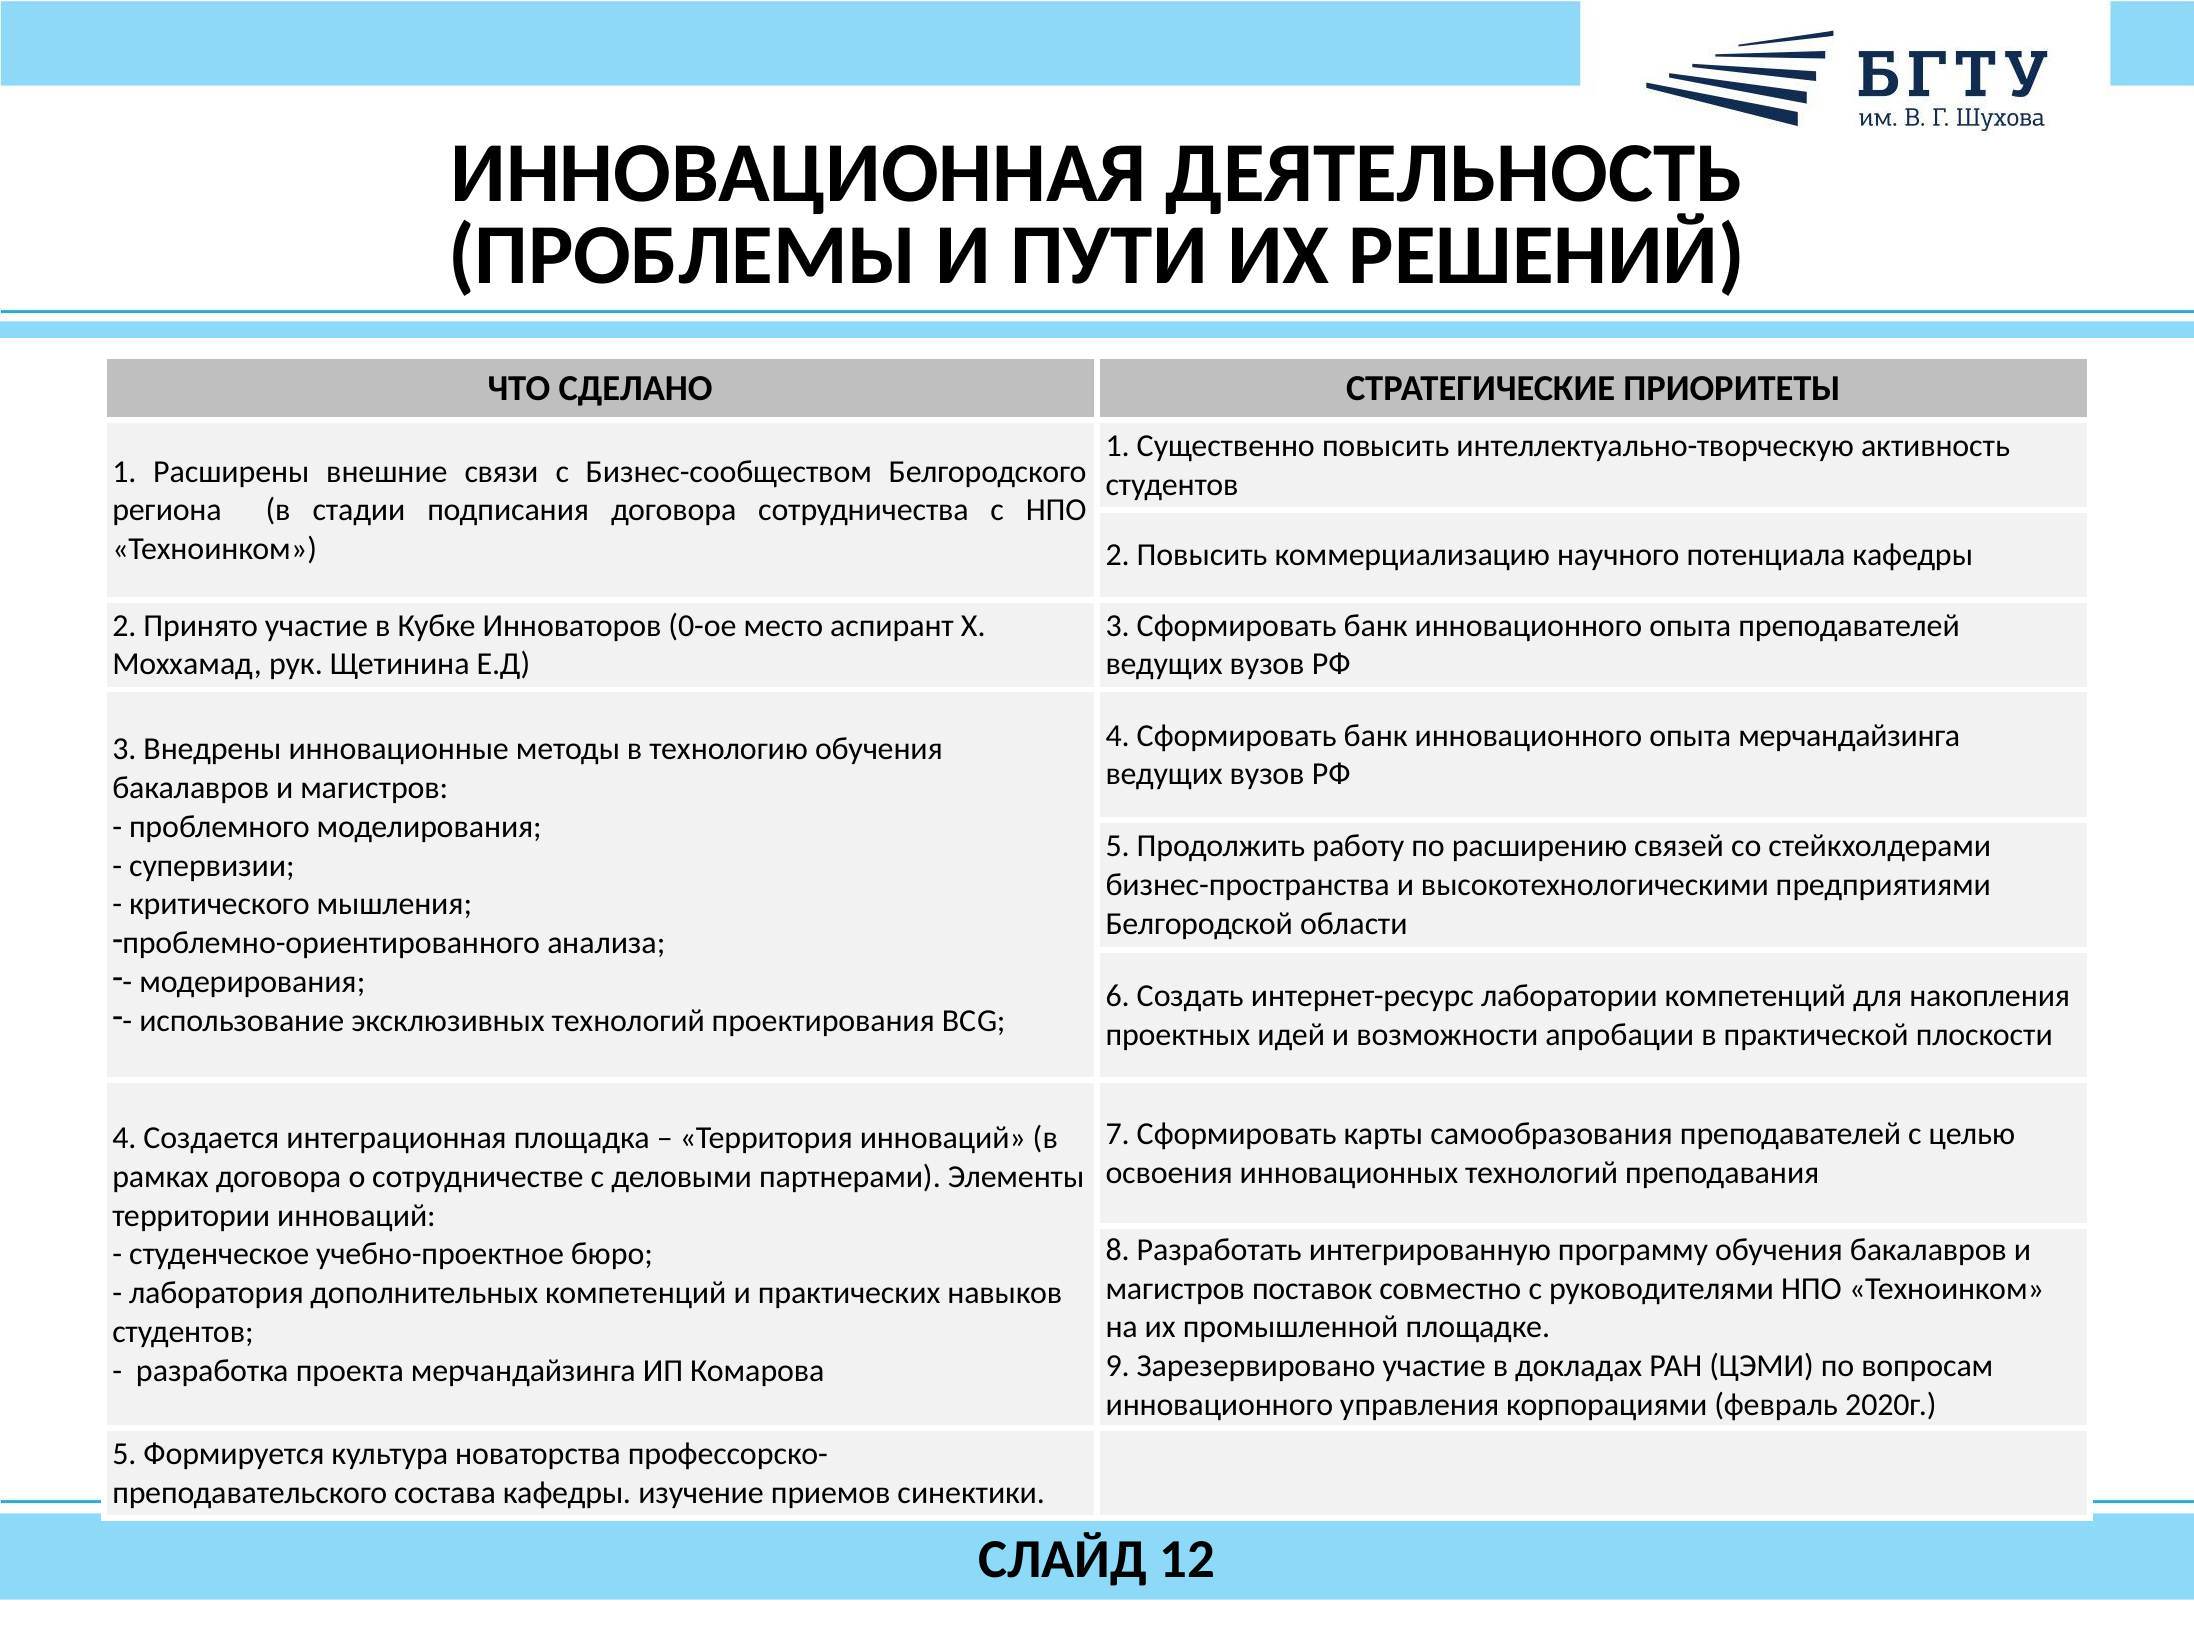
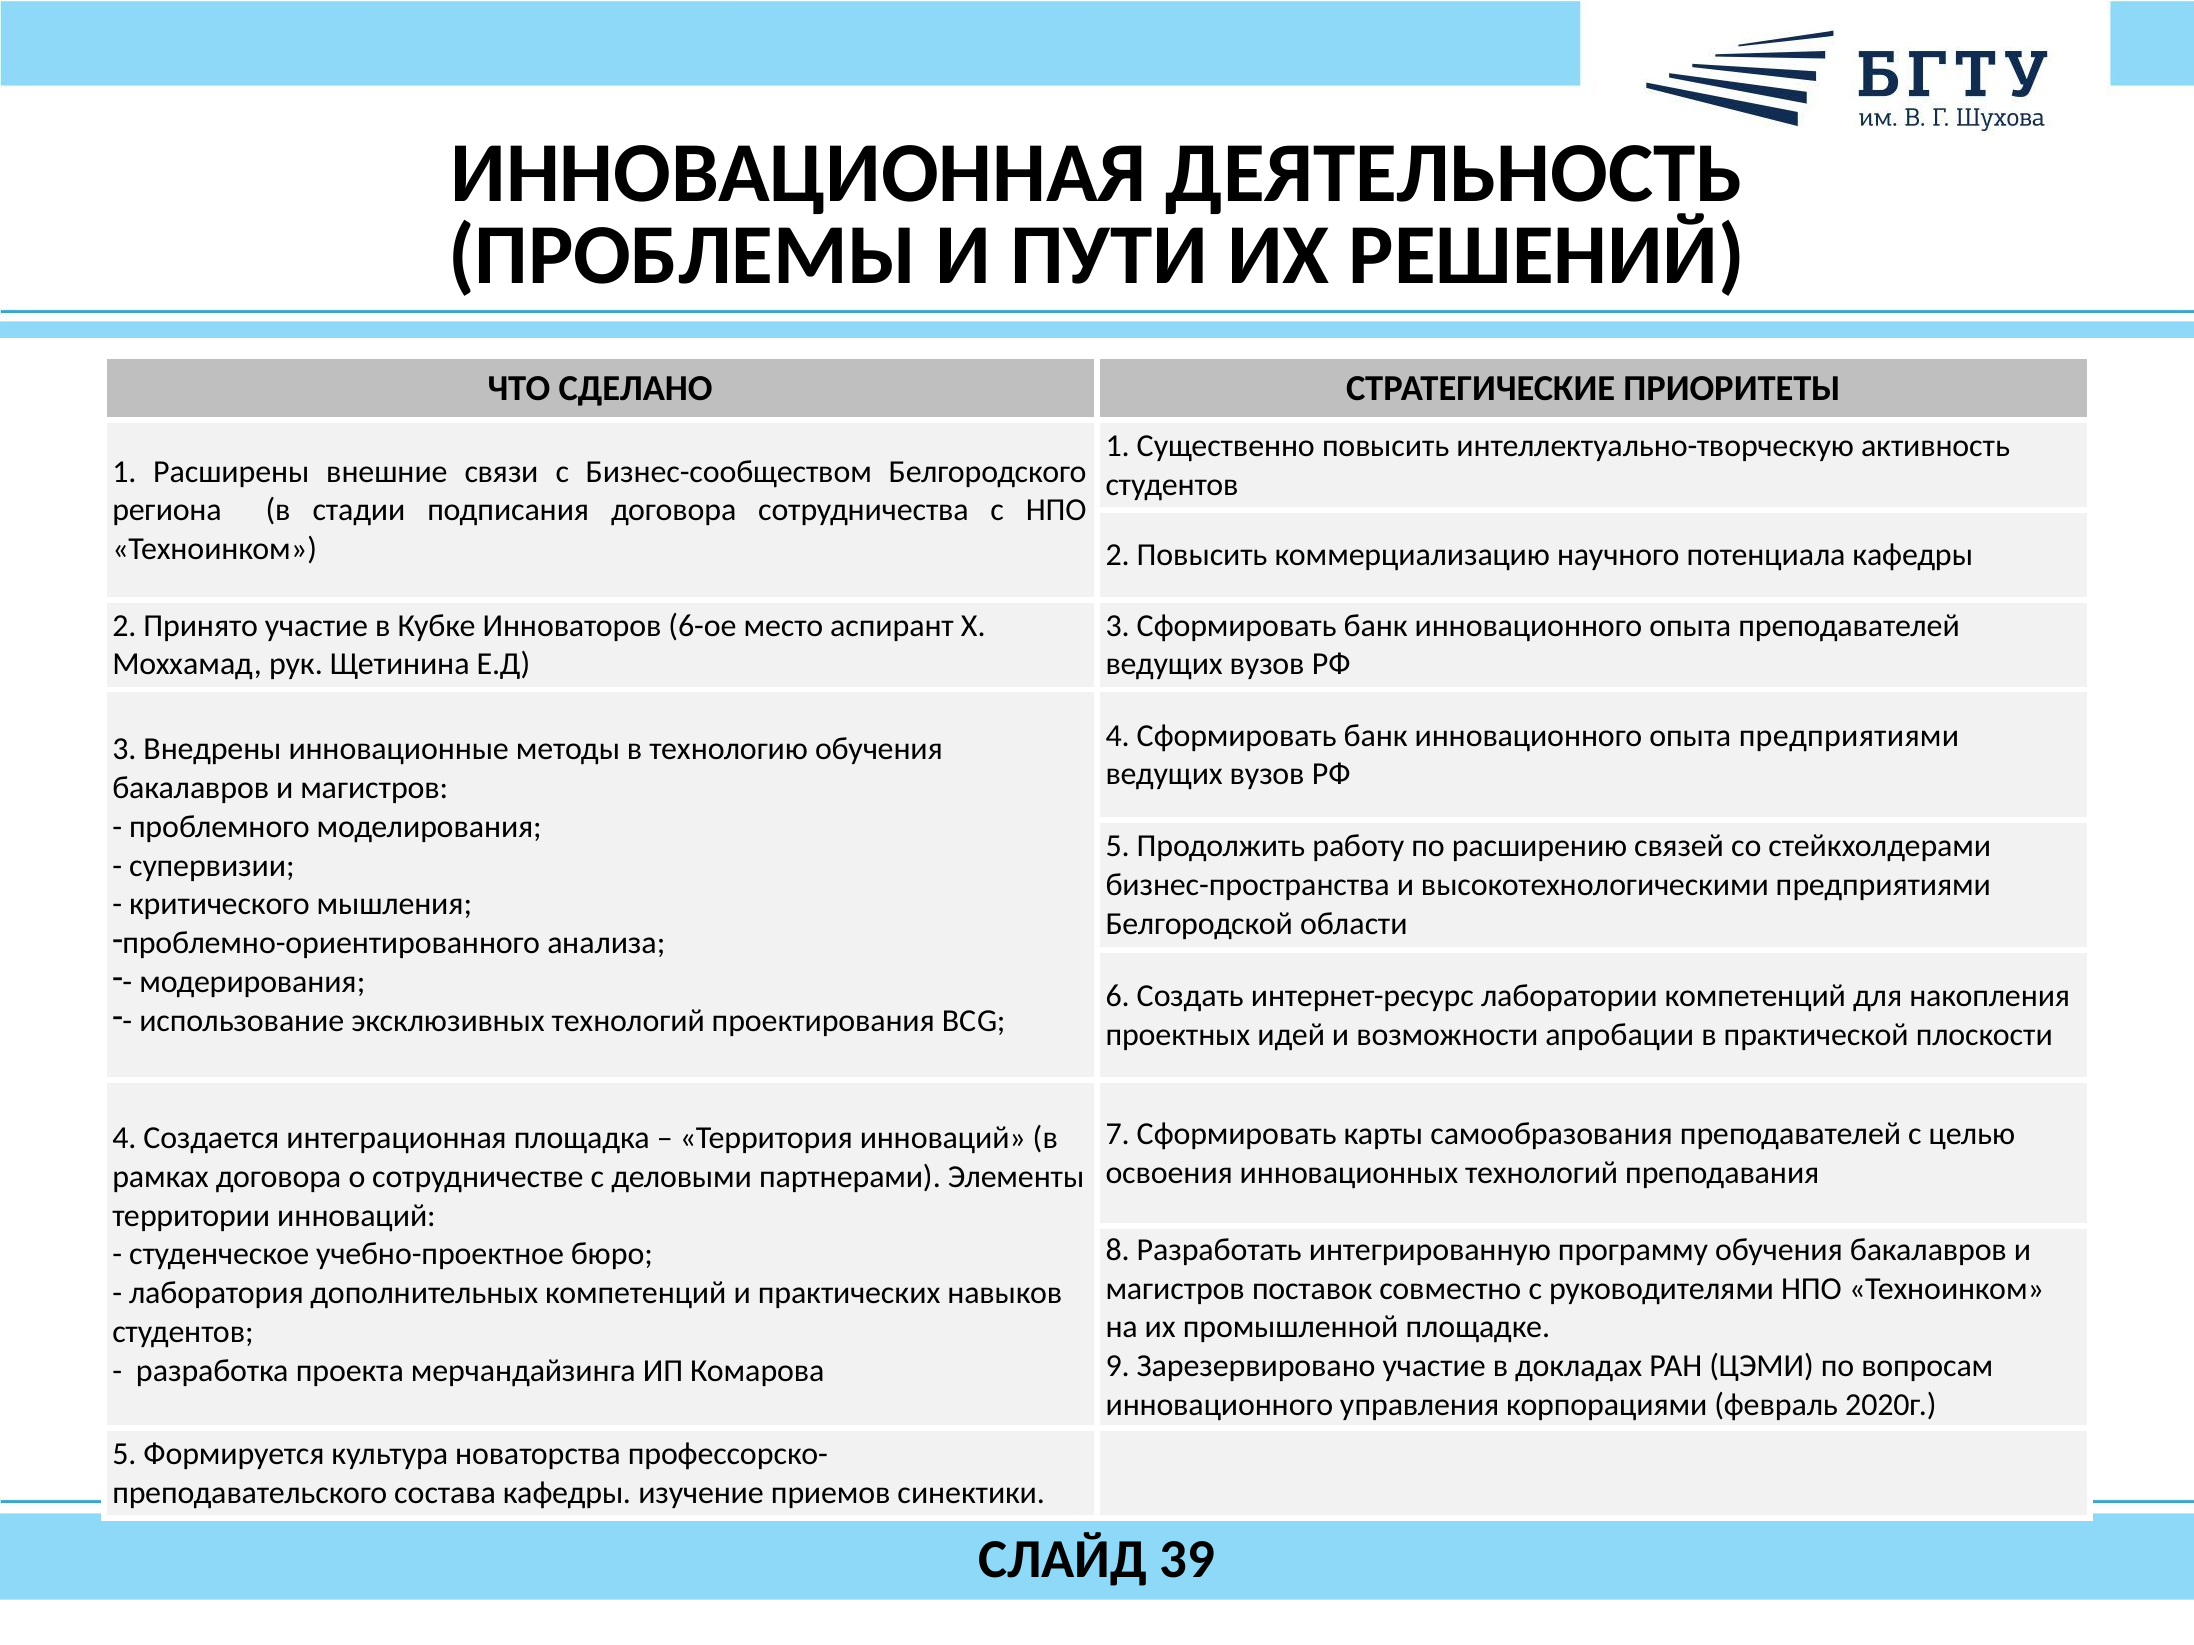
0-ое: 0-ое -> 6-ое
опыта мерчандайзинга: мерчандайзинга -> предприятиями
12: 12 -> 39
